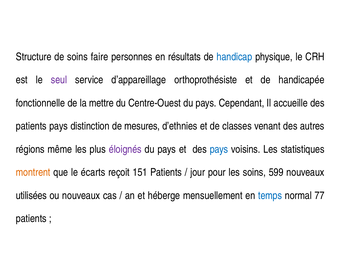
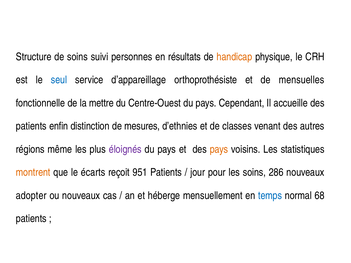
faire: faire -> suivi
handicap colour: blue -> orange
seul colour: purple -> blue
handicapée: handicapée -> mensuelles
patients pays: pays -> enfin
pays at (219, 149) colour: blue -> orange
151: 151 -> 951
599: 599 -> 286
utilisées: utilisées -> adopter
77: 77 -> 68
